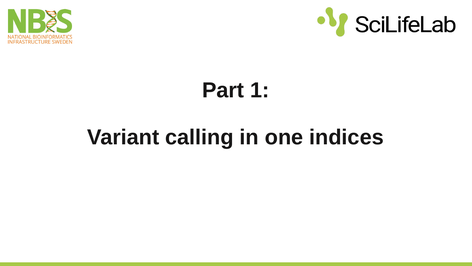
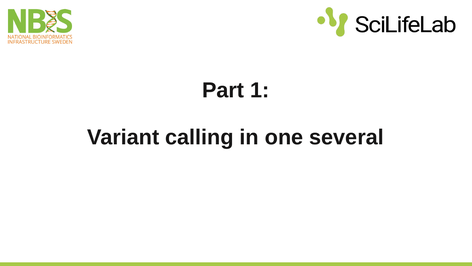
indices: indices -> several
